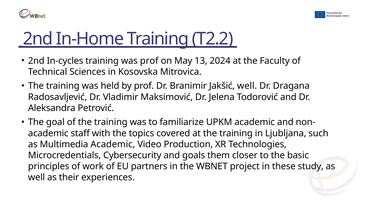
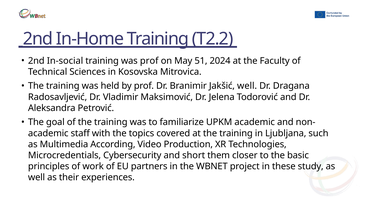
In-cycles: In-cycles -> In-social
13: 13 -> 51
Multimedia Academic: Academic -> According
goals: goals -> short
